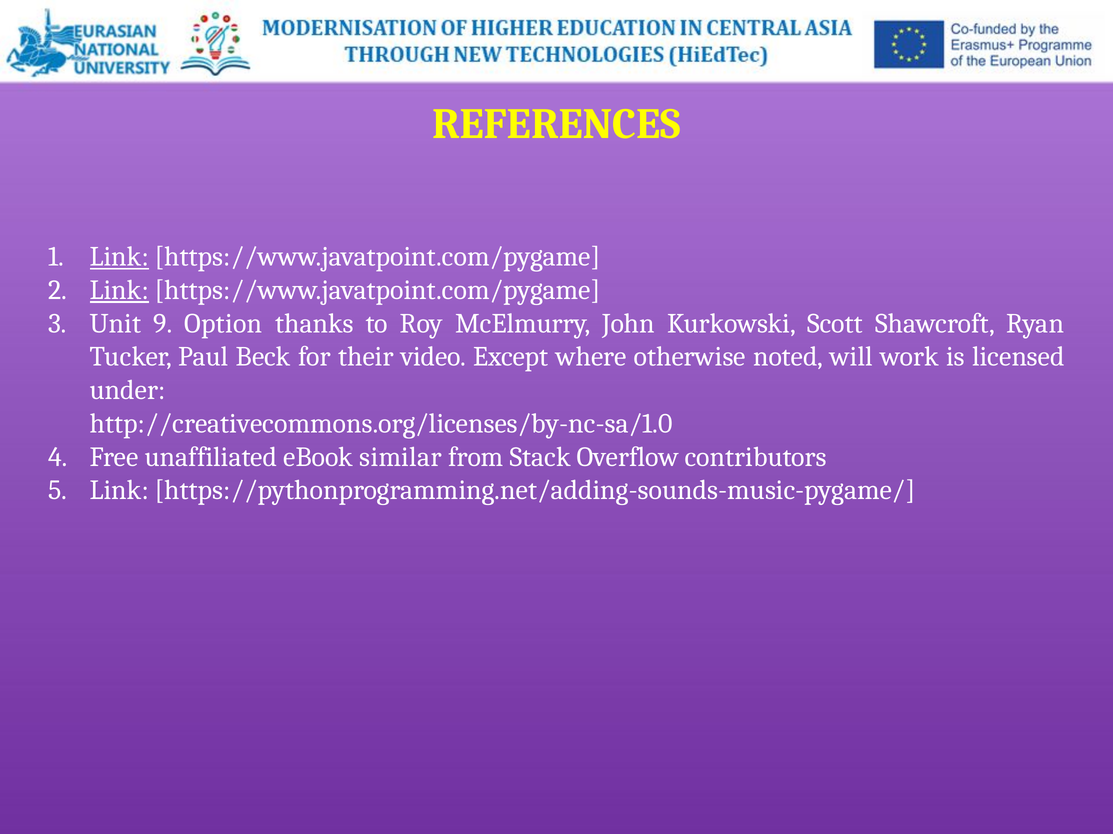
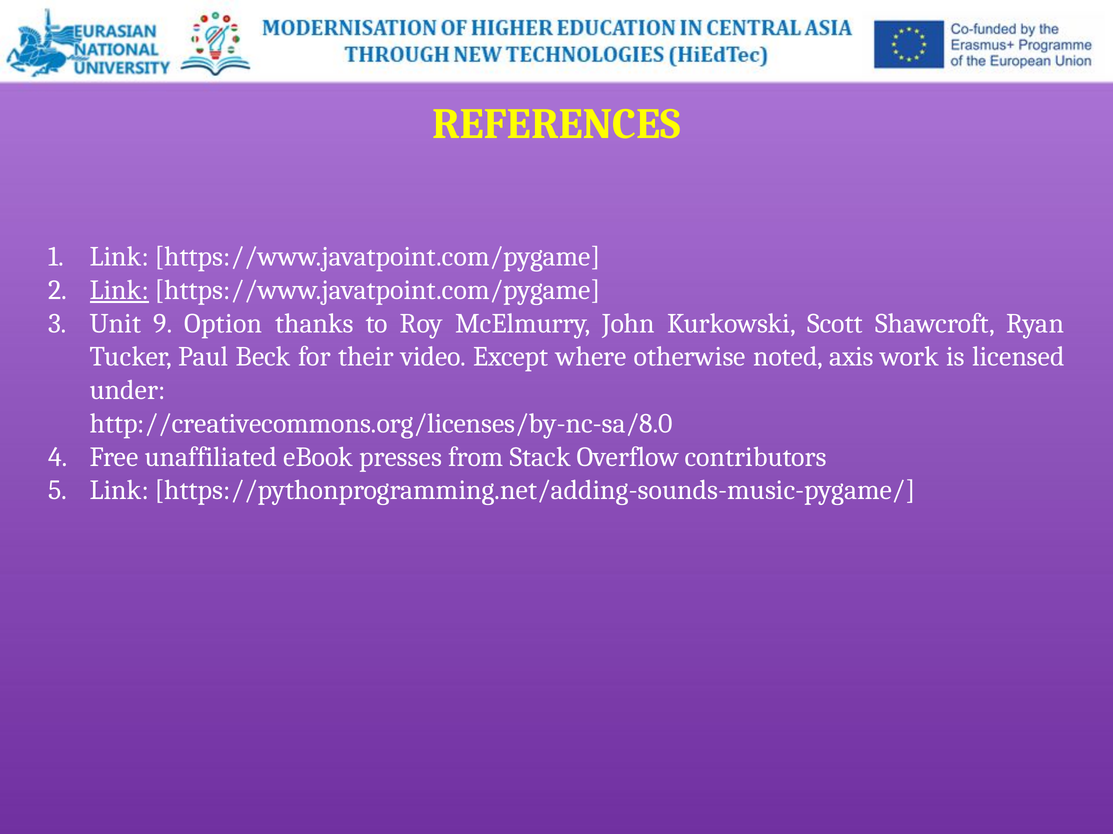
Link at (119, 257) underline: present -> none
will: will -> axis
http://creativecommons.org/licenses/by-nc-sa/1.0: http://creativecommons.org/licenses/by-nc-sa/1.0 -> http://creativecommons.org/licenses/by-nc-sa/8.0
similar: similar -> presses
